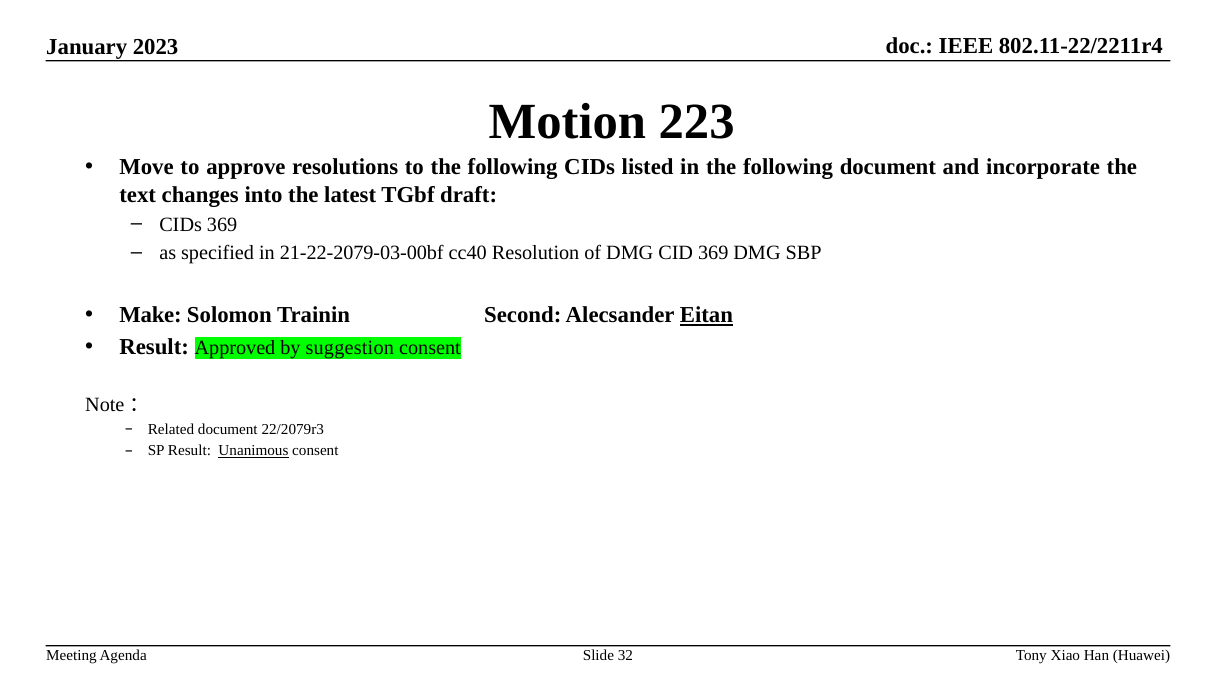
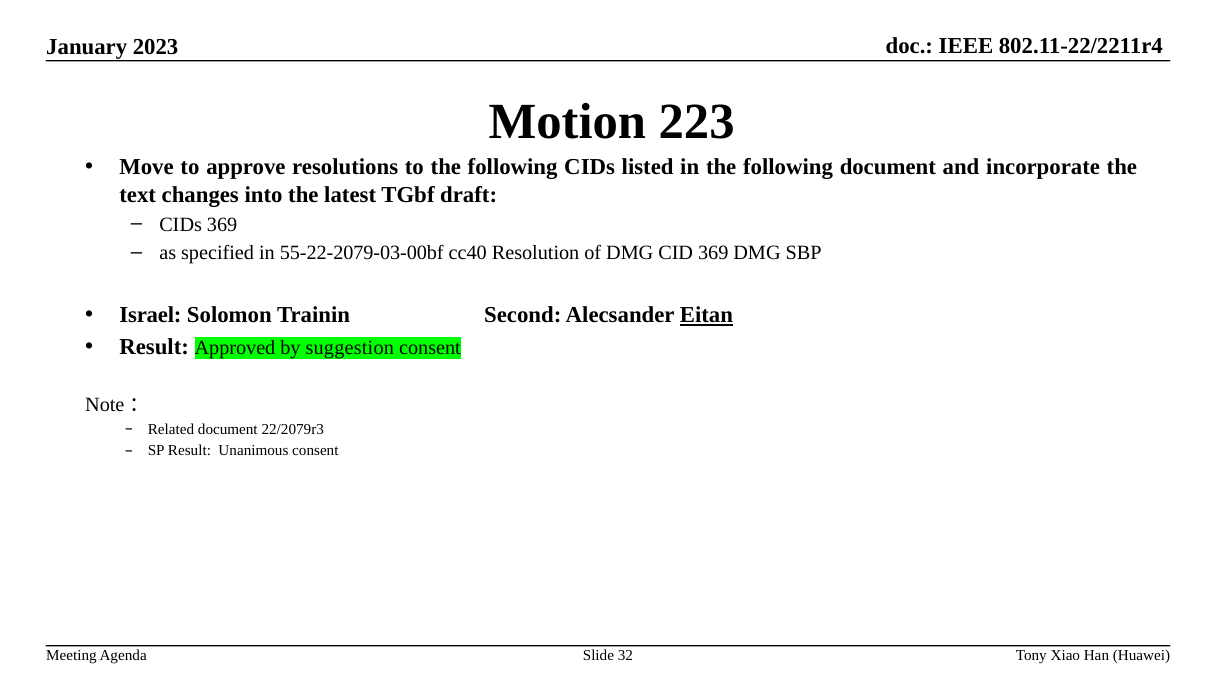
21-22-2079-03-00bf: 21-22-2079-03-00bf -> 55-22-2079-03-00bf
Make: Make -> Israel
Unanimous underline: present -> none
